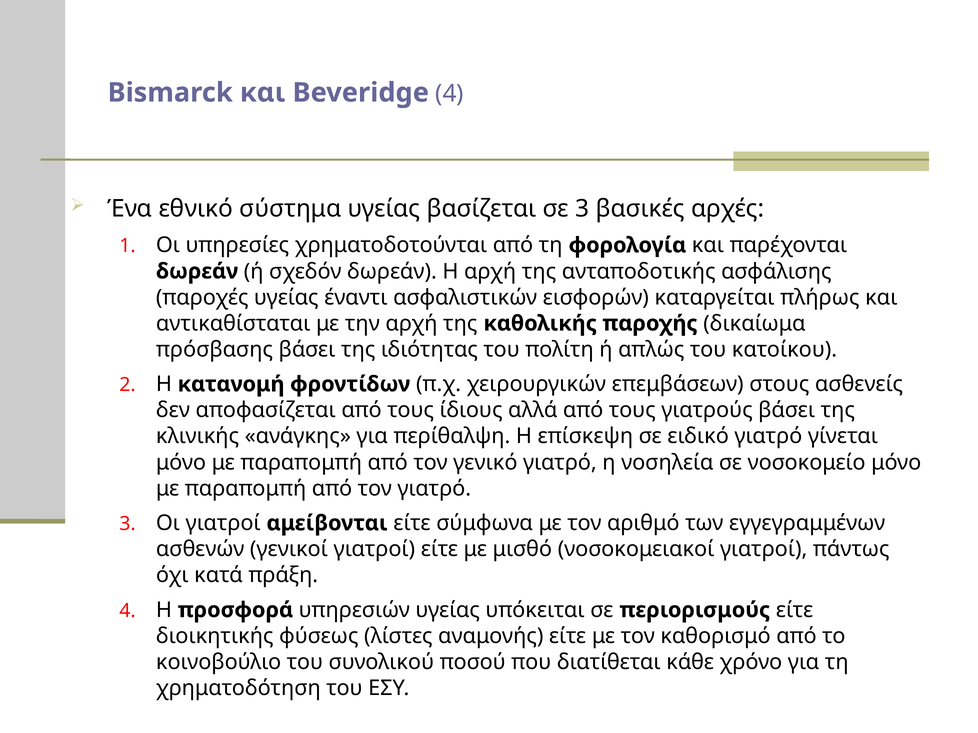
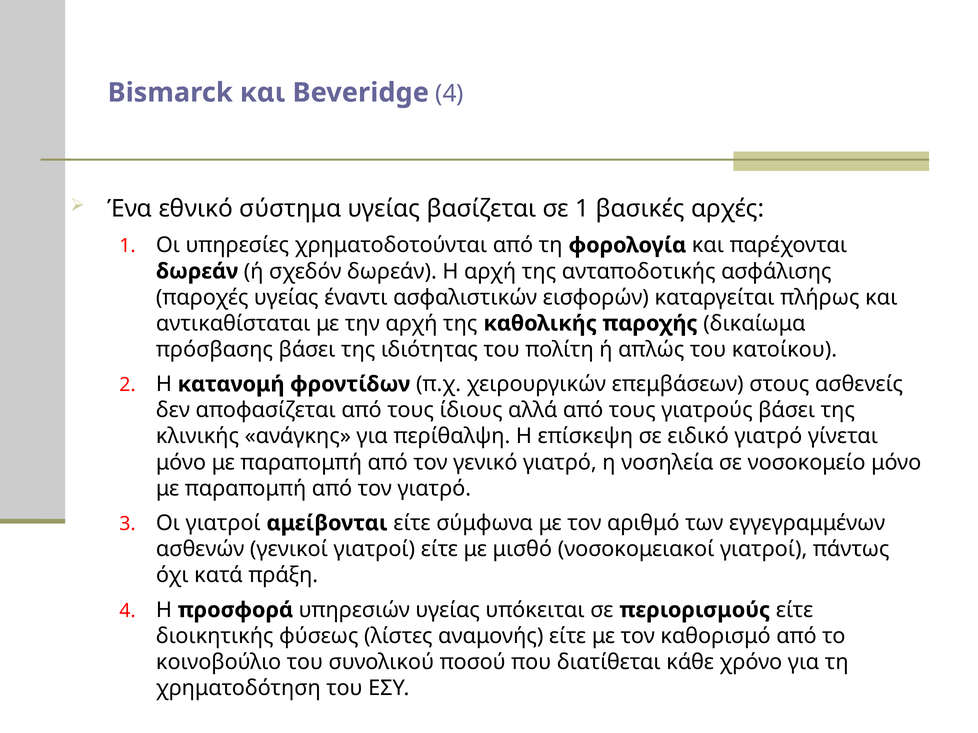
σε 3: 3 -> 1
